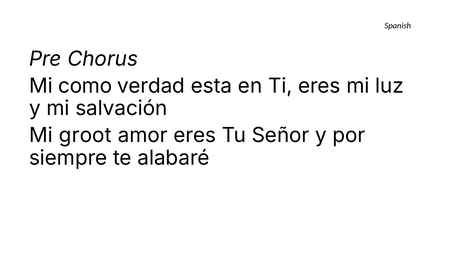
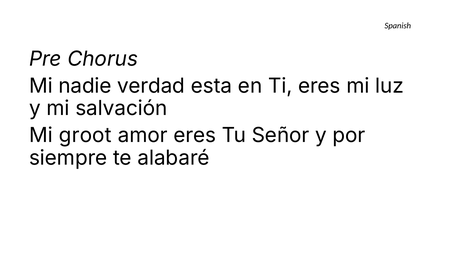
como: como -> nadie
